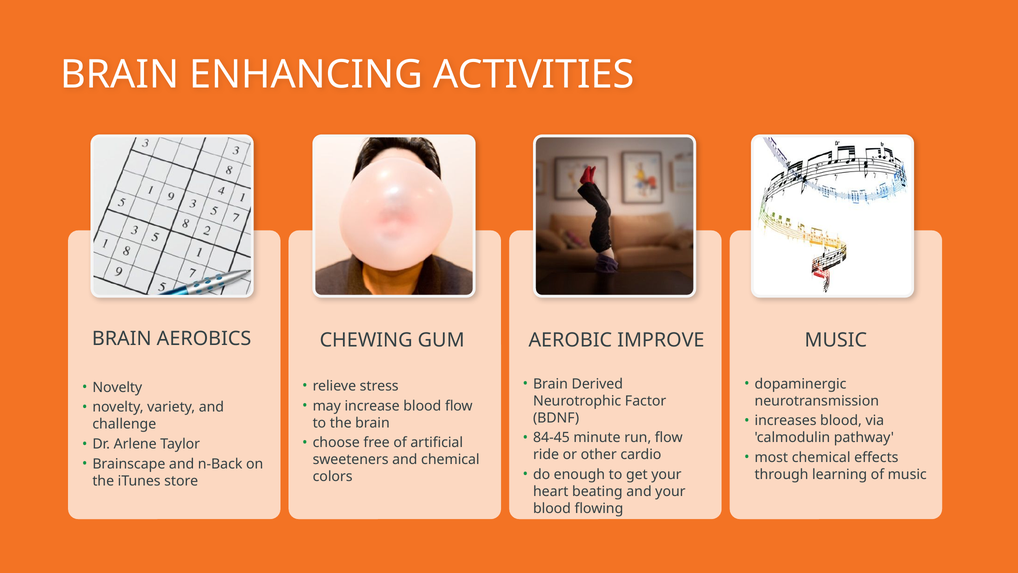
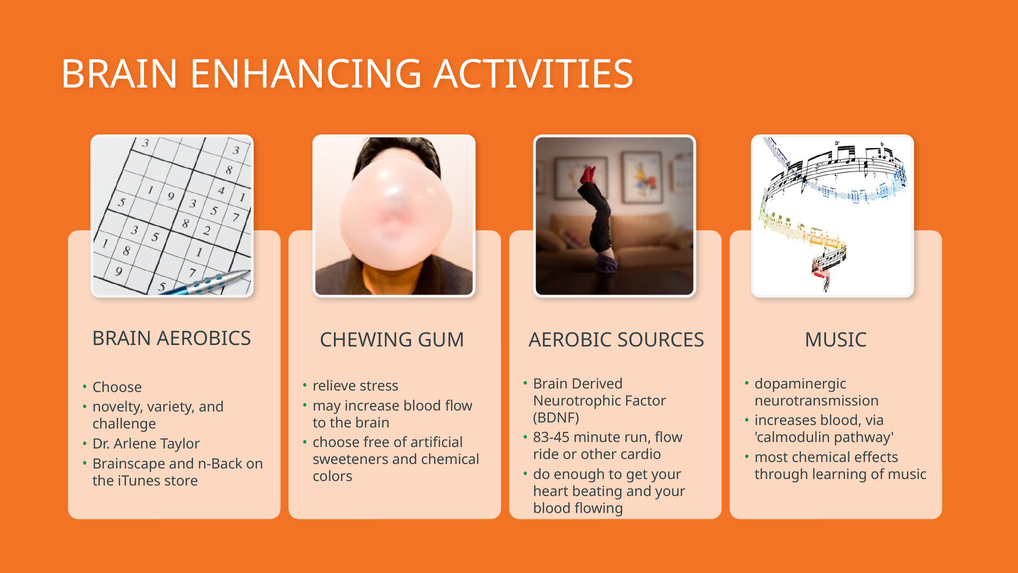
IMPROVE: IMPROVE -> SOURCES
Novelty at (117, 387): Novelty -> Choose
84-45: 84-45 -> 83-45
